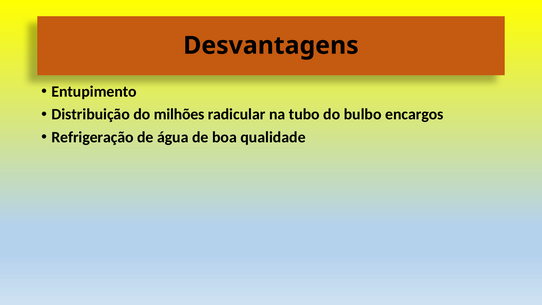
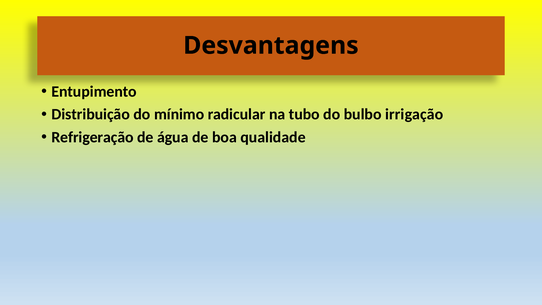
milhões: milhões -> mínimo
encargos: encargos -> irrigação
